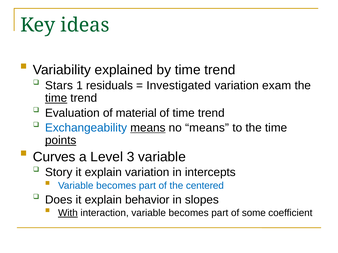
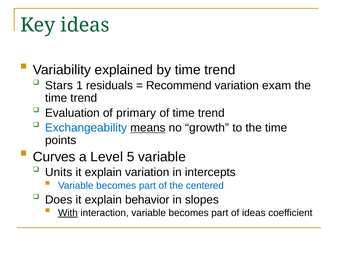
Investigated: Investigated -> Recommend
time at (56, 98) underline: present -> none
material: material -> primary
no means: means -> growth
points underline: present -> none
3: 3 -> 5
Story: Story -> Units
of some: some -> ideas
